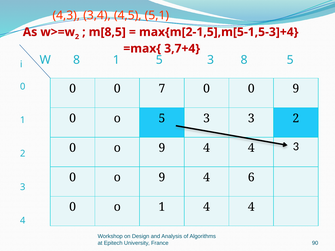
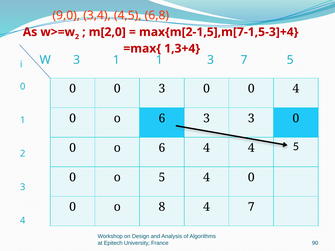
4,3: 4,3 -> 9,0
5,1: 5,1 -> 6,8
m[8,5: m[8,5 -> m[2,0
max{m[2-1,5],m[5-1,5-3]+4: max{m[2-1,5],m[5-1,5-3]+4 -> max{m[2-1,5],m[7-1,5-3]+4
3,7+4: 3,7+4 -> 1,3+4
W 8: 8 -> 3
1 5: 5 -> 1
3 8: 8 -> 7
0 7: 7 -> 3
0 9: 9 -> 4
5 at (162, 118): 5 -> 6
2 at (296, 118): 2 -> 0
9 at (162, 148): 9 -> 6
3 at (296, 147): 3 -> 5
9 at (162, 178): 9 -> 5
6 at (251, 178): 6 -> 0
o 1: 1 -> 8
4 at (251, 207): 4 -> 7
